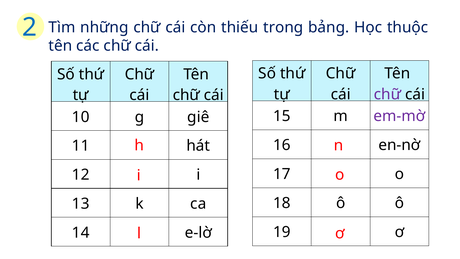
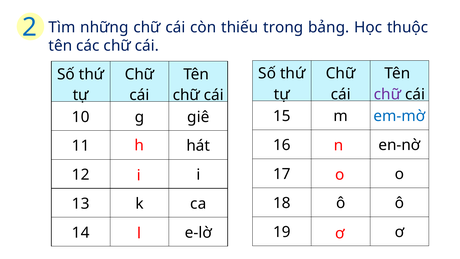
em-mờ colour: purple -> blue
